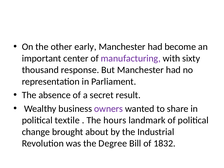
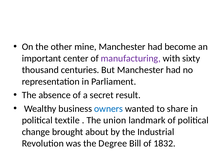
early: early -> mine
response: response -> centuries
owners colour: purple -> blue
hours: hours -> union
